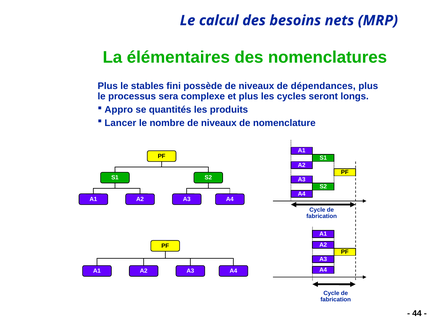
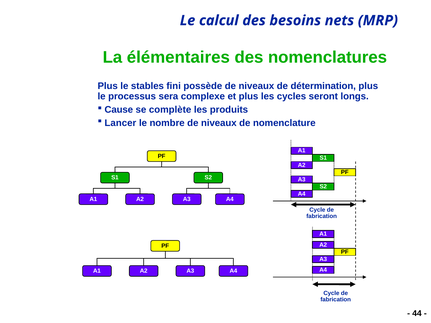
dépendances: dépendances -> détermination
Appro: Appro -> Cause
quantités: quantités -> complète
